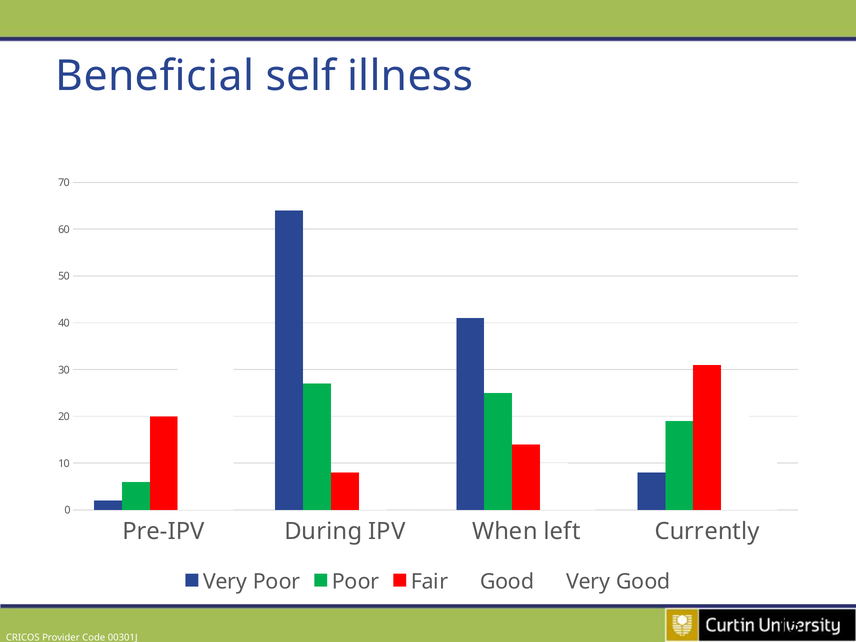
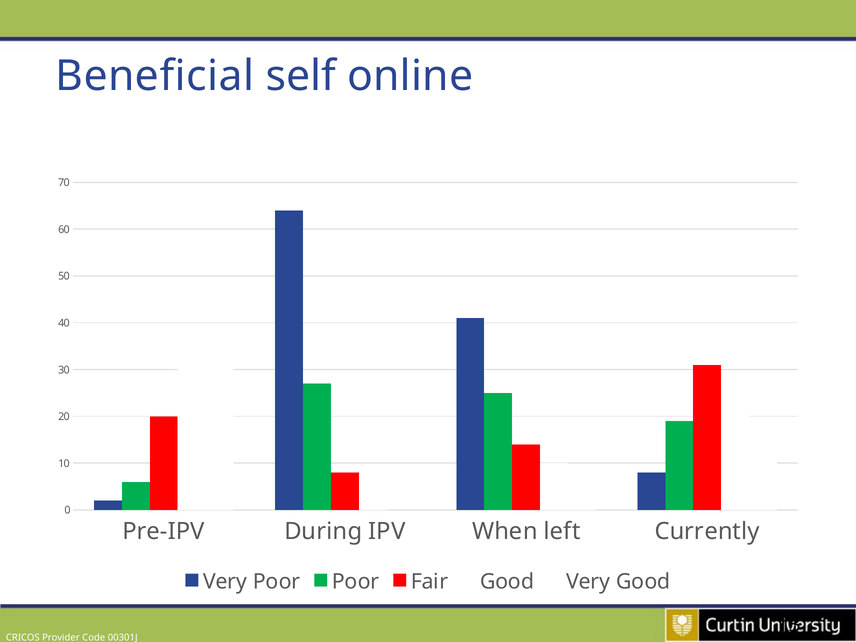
illness: illness -> online
